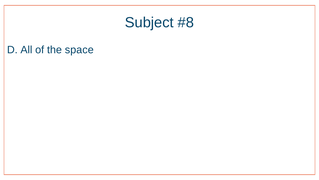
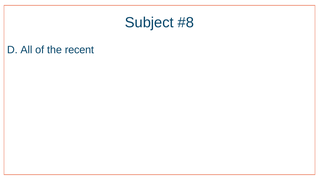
space: space -> recent
